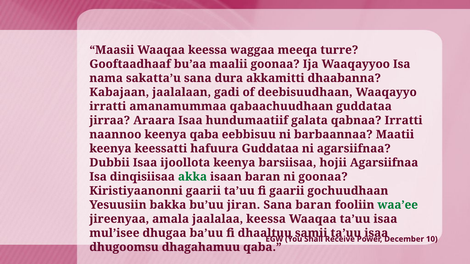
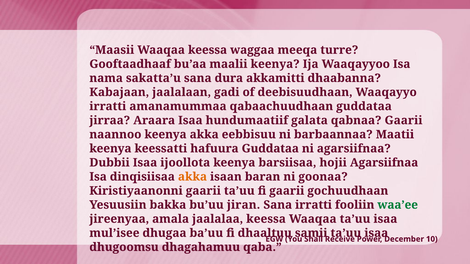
maalii goonaa: goonaa -> keenya
qabnaa Irratti: Irratti -> Gaarii
keenya qaba: qaba -> akka
akka at (192, 177) colour: green -> orange
Sana baran: baran -> irratti
